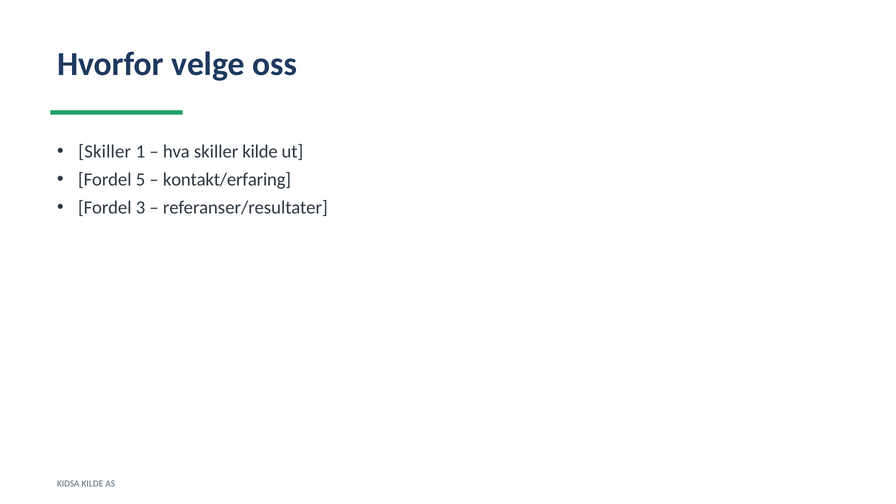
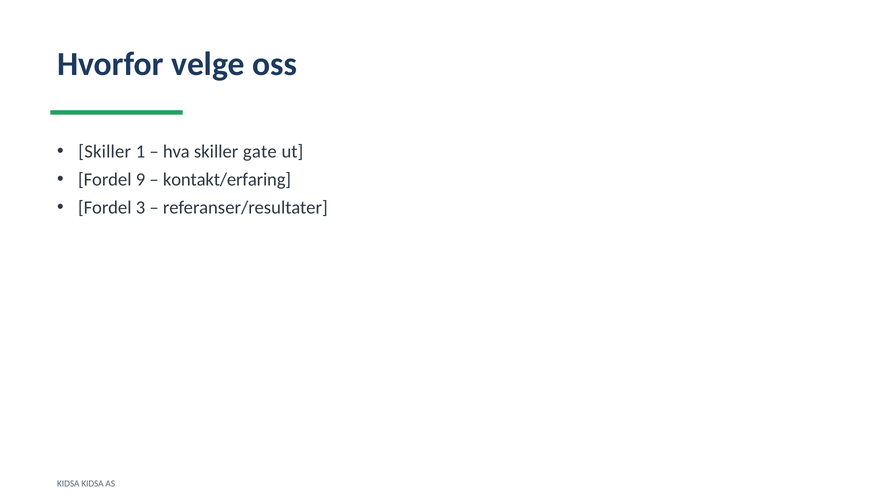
skiller kilde: kilde -> gate
5: 5 -> 9
KIDSA KILDE: KILDE -> KIDSA
